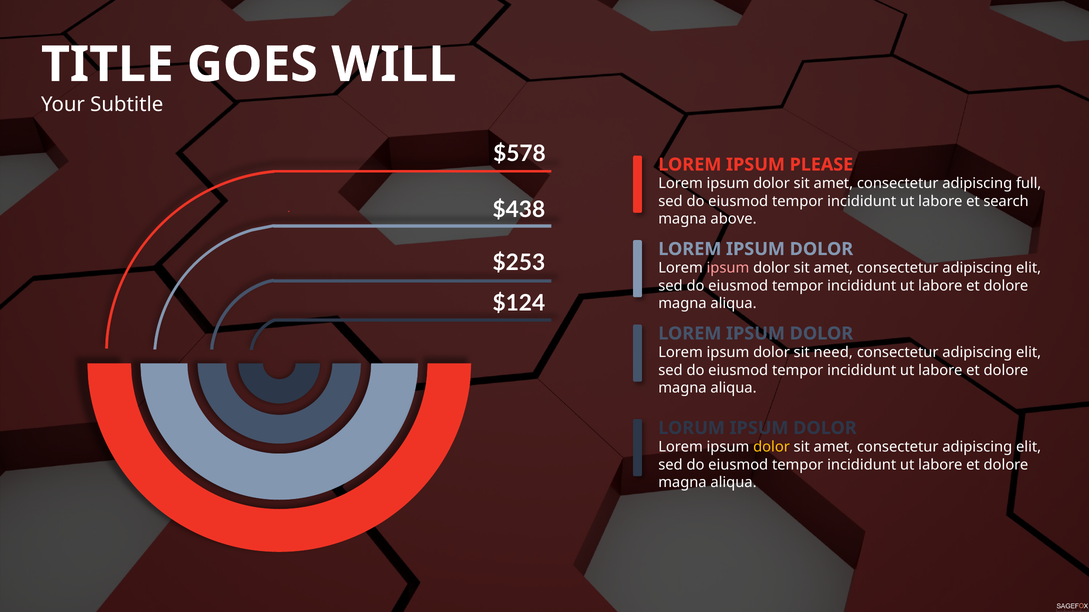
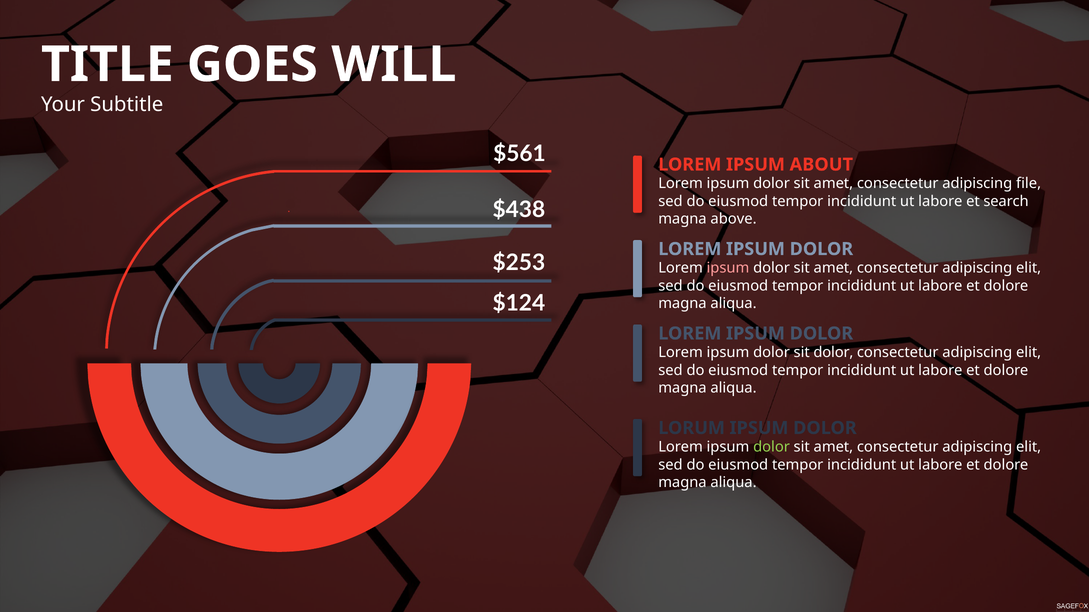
$578: $578 -> $561
PLEASE: PLEASE -> ABOUT
full: full -> file
sit need: need -> dolor
dolor at (772, 447) colour: yellow -> light green
